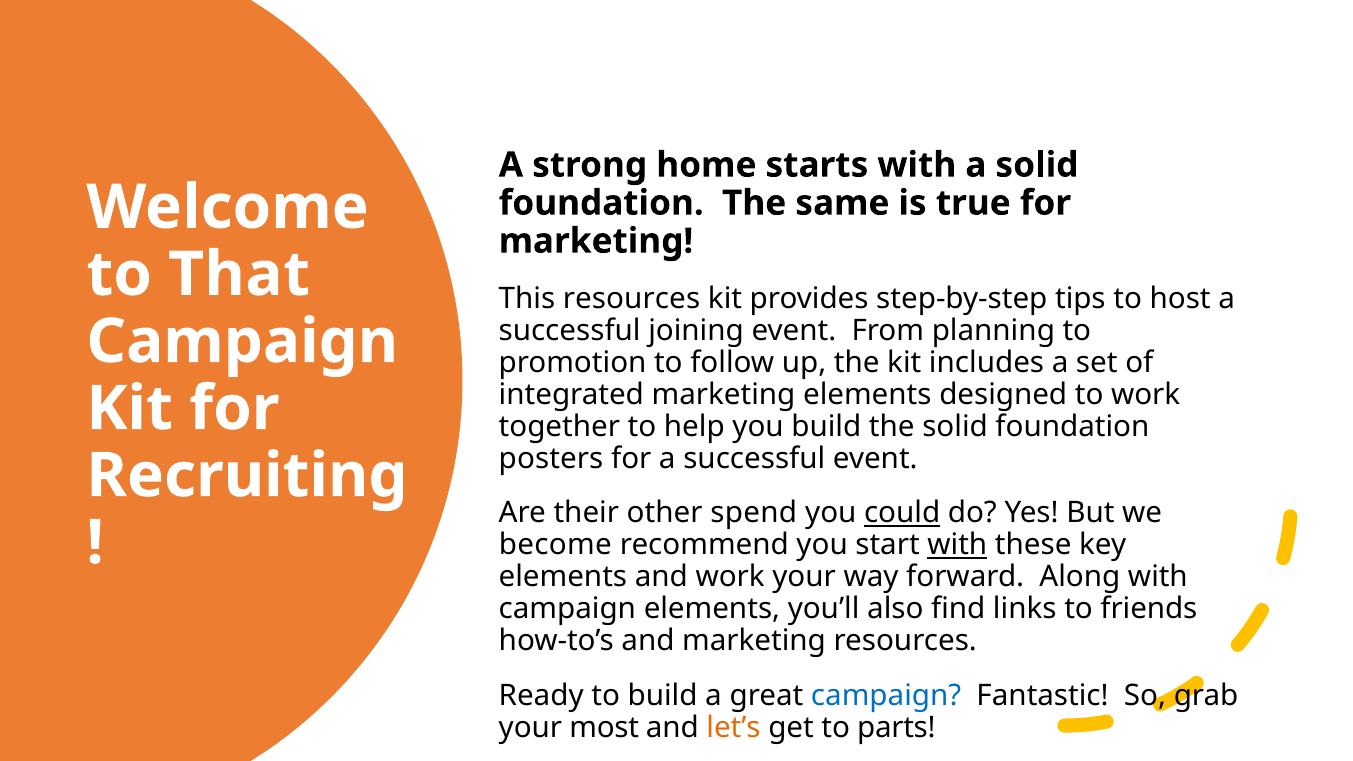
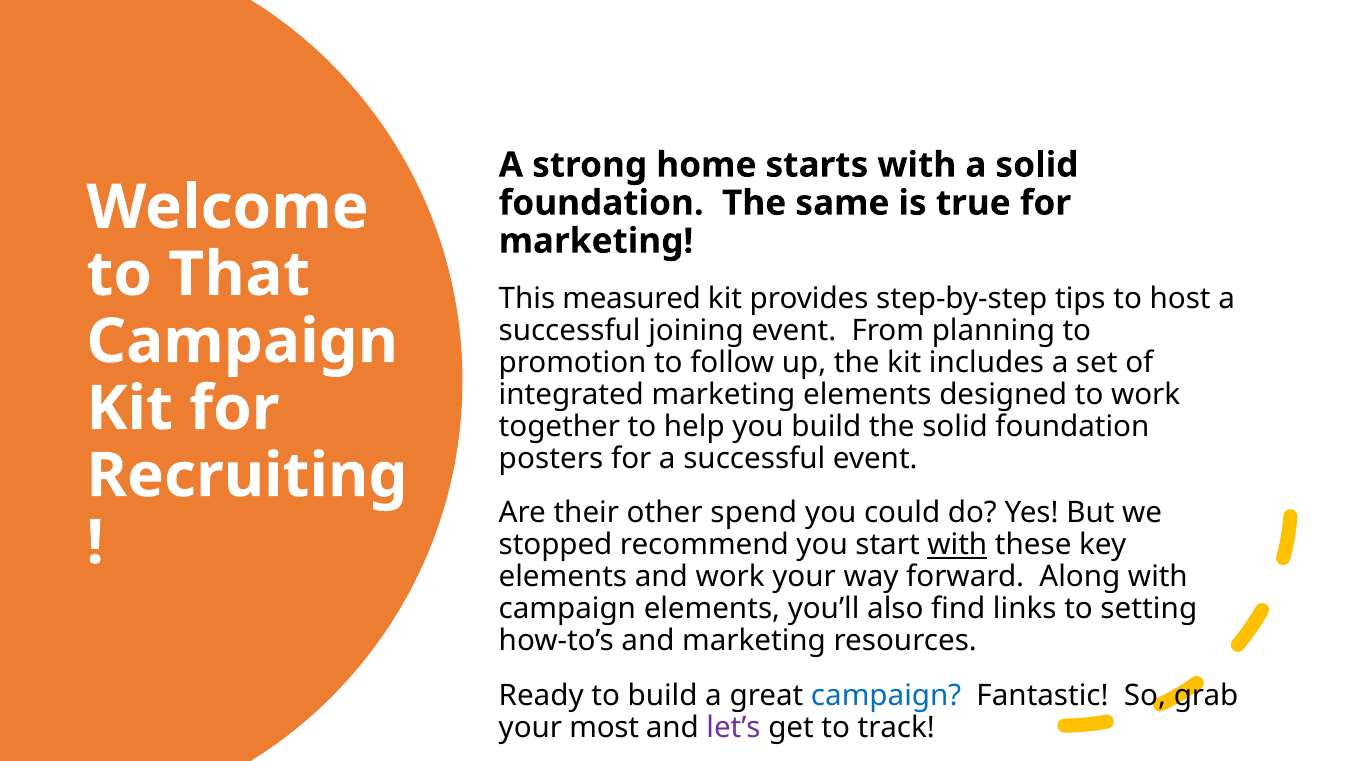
This resources: resources -> measured
could underline: present -> none
become: become -> stopped
friends: friends -> setting
let’s colour: orange -> purple
parts: parts -> track
